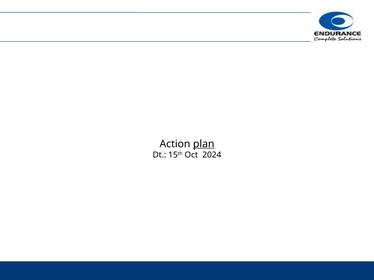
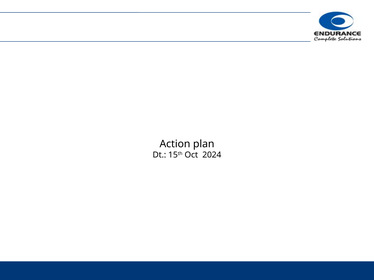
plan underline: present -> none
